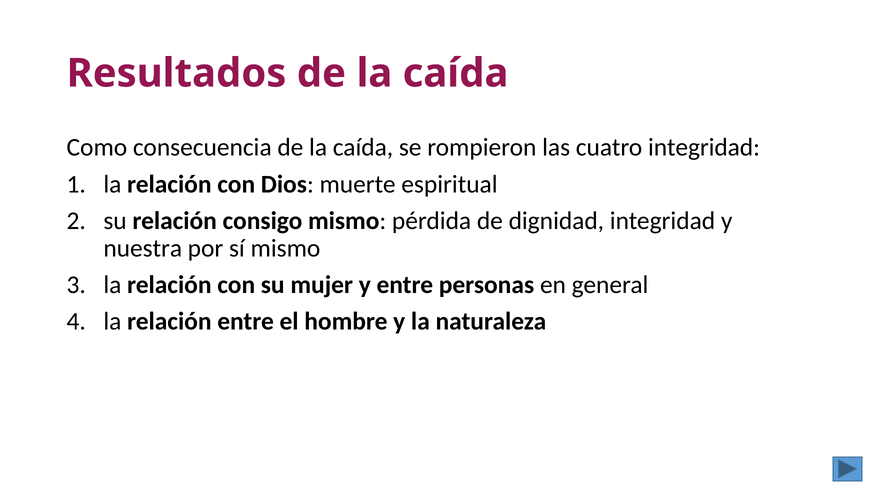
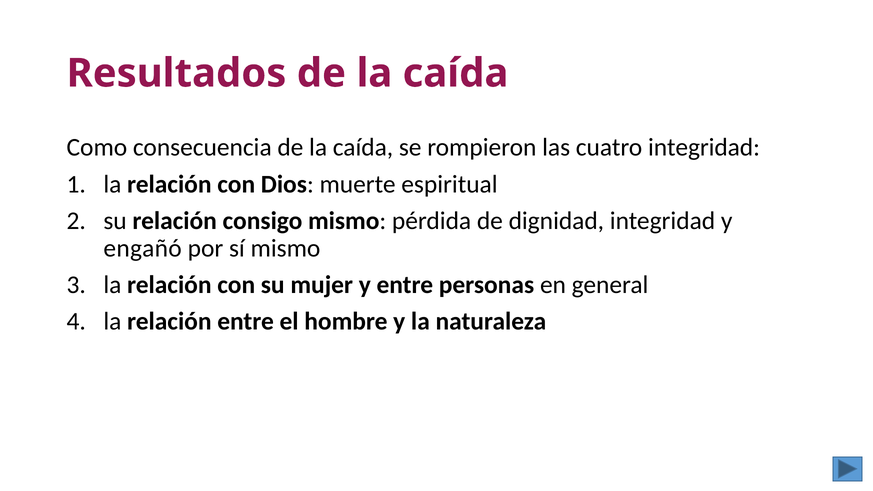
nuestra: nuestra -> engañó
